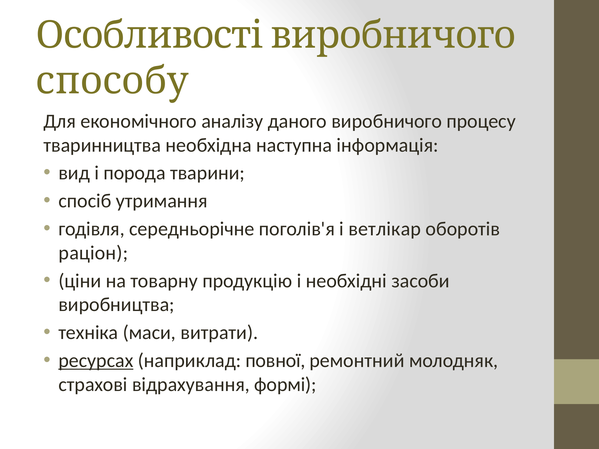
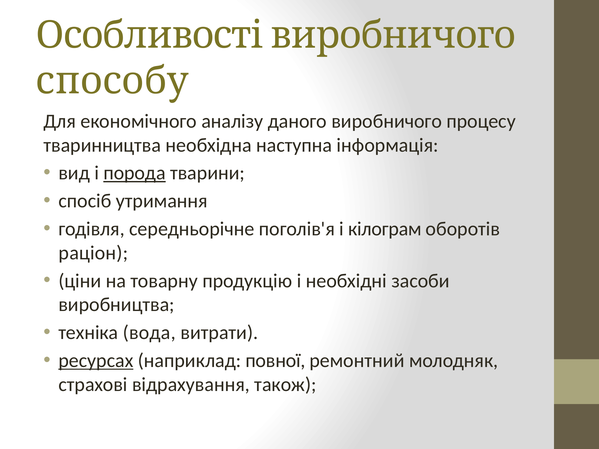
порода underline: none -> present
ветлікар: ветлікар -> кілограм
маси: маси -> вода
формі: формі -> також
